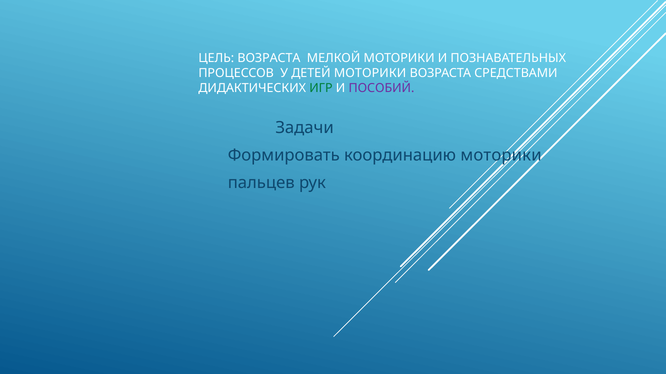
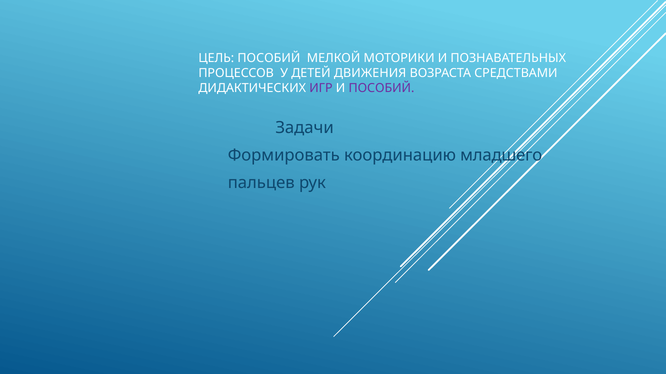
ЦЕЛЬ ВОЗРАСТА: ВОЗРАСТА -> ПОСОБИЙ
ДЕТЕЙ МОТОРИКИ: МОТОРИКИ -> ДВИЖЕНИЯ
ИГР colour: green -> purple
координацию моторики: моторики -> младшего
